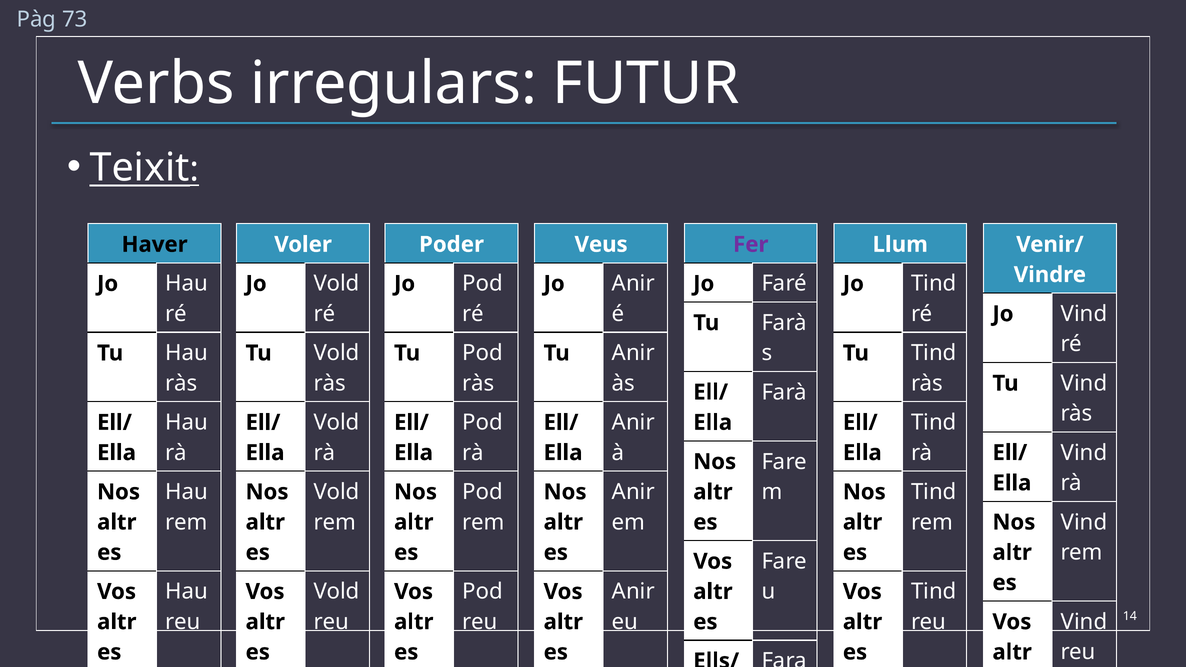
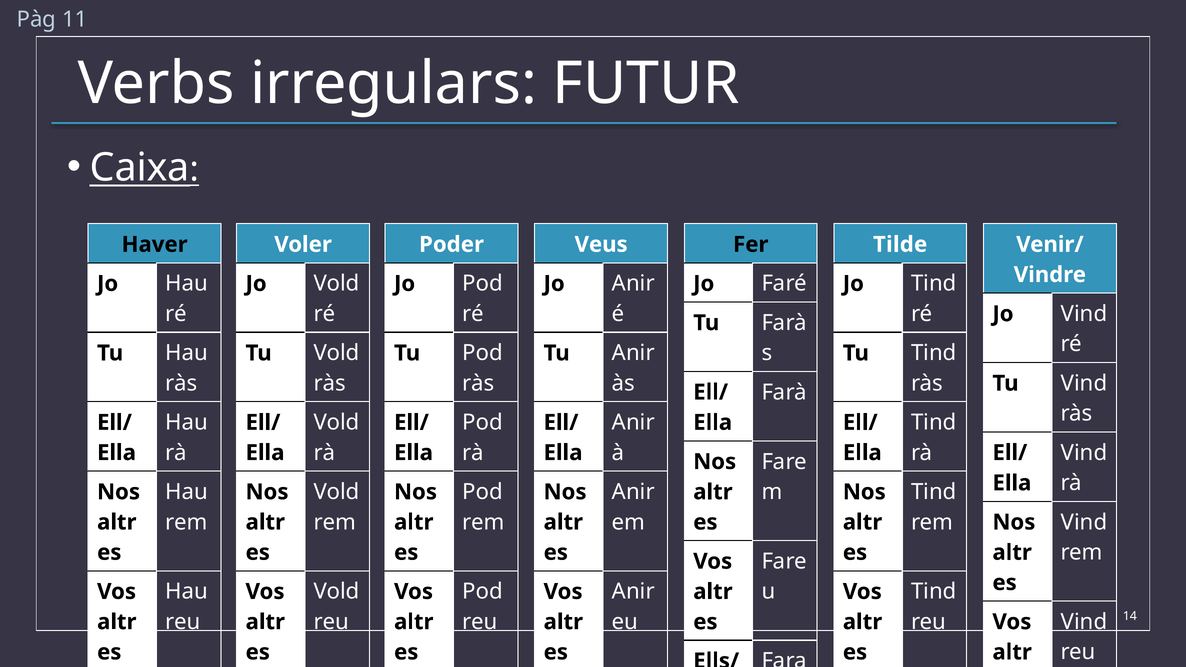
73: 73 -> 11
Teixit: Teixit -> Caixa
Fer colour: purple -> black
Llum: Llum -> Tilde
